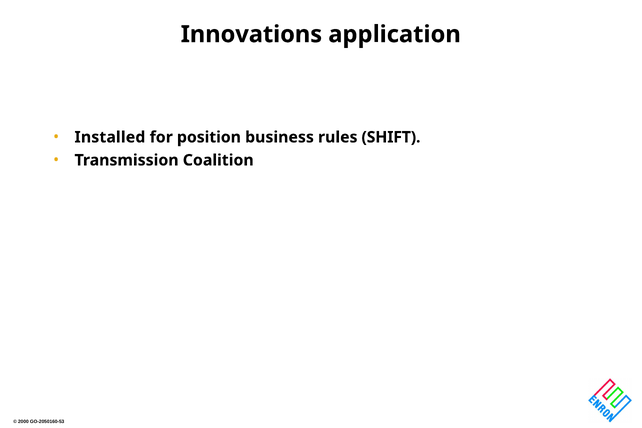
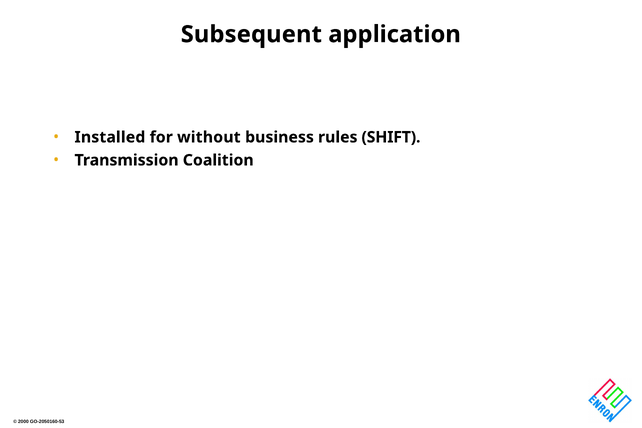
Innovations: Innovations -> Subsequent
position: position -> without
